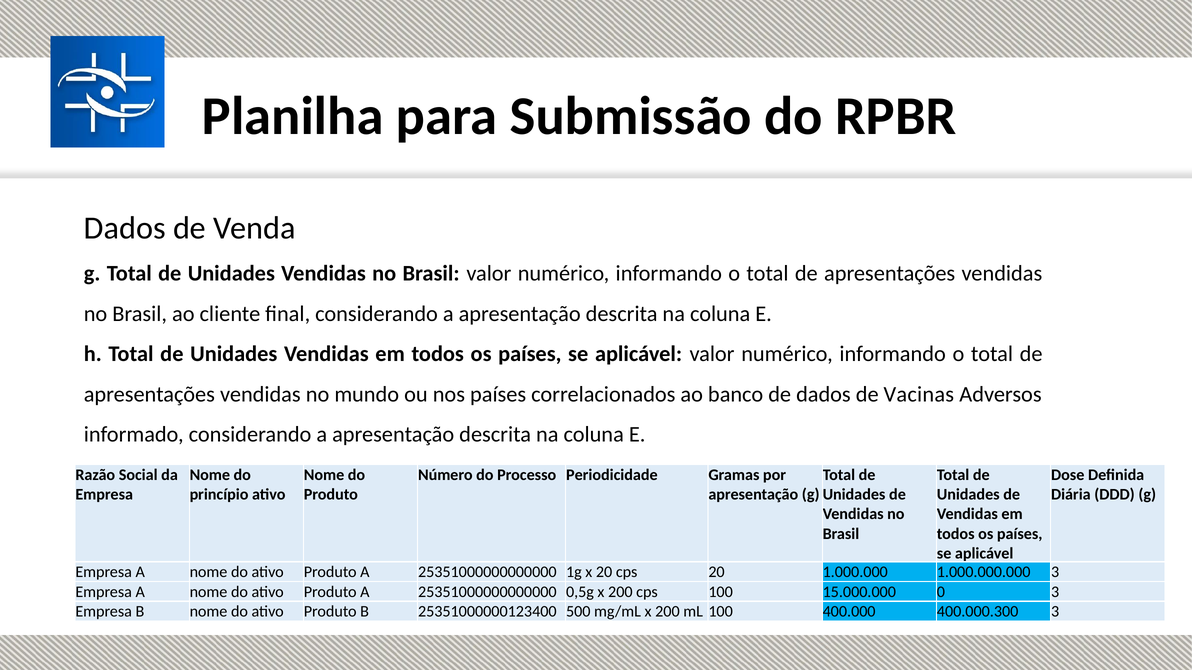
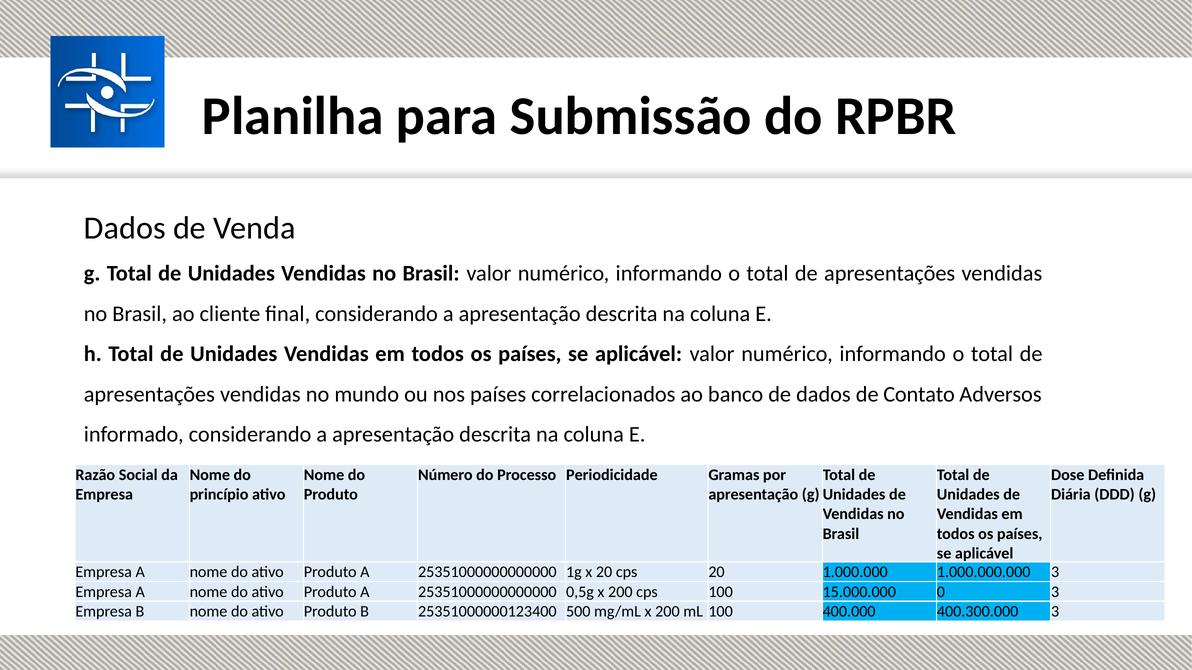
Vacinas: Vacinas -> Contato
400.000.300: 400.000.300 -> 400.300.000
